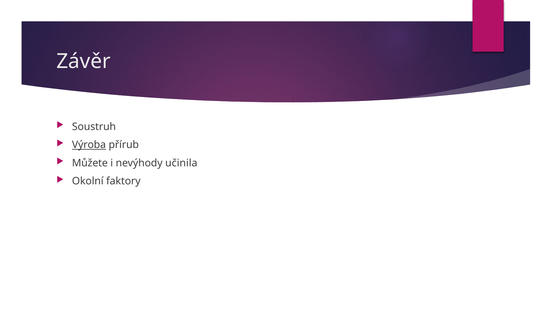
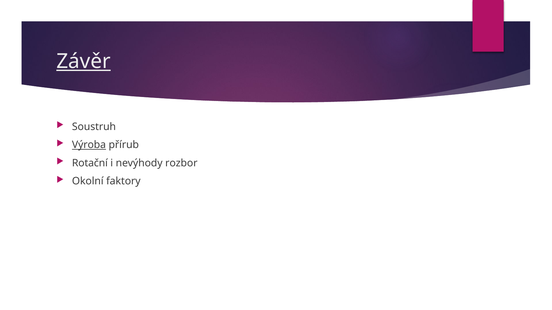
Závěr underline: none -> present
Můžete: Můžete -> Rotační
učinila: učinila -> rozbor
